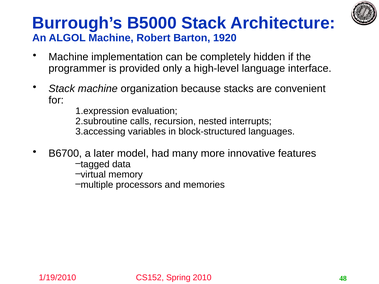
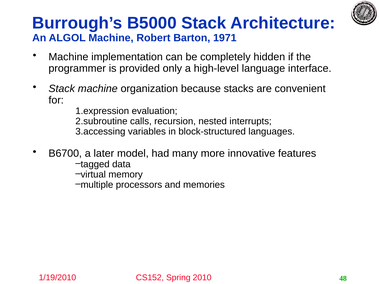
1920: 1920 -> 1971
